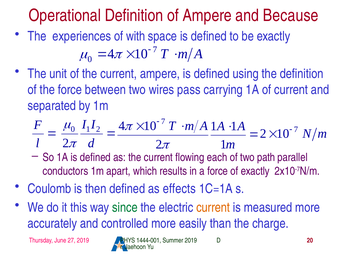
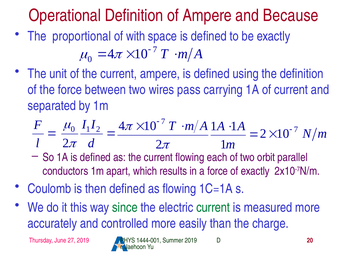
experiences: experiences -> proportional
path: path -> orbit
as effects: effects -> flowing
current at (213, 207) colour: orange -> green
